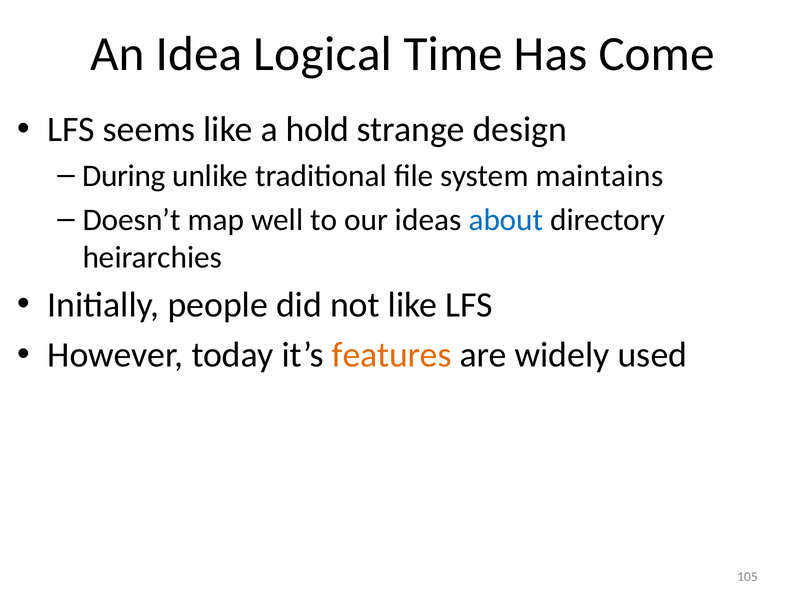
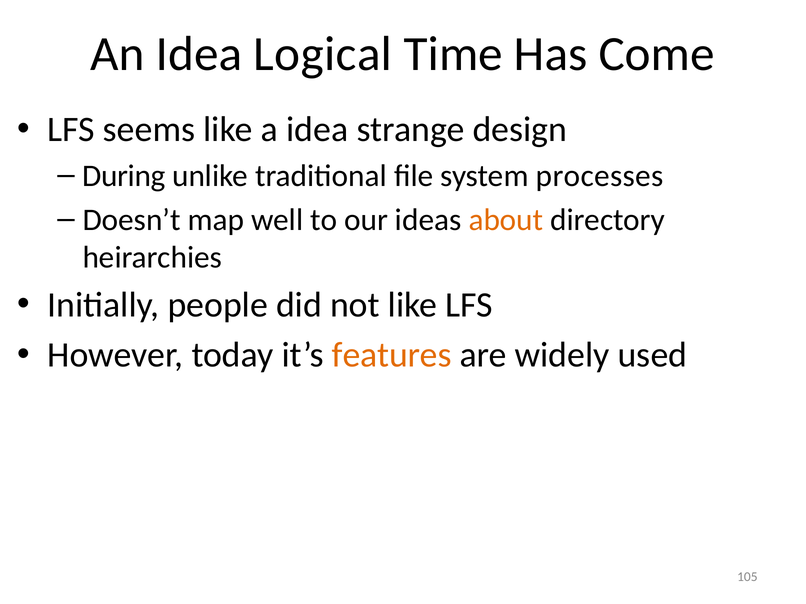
a hold: hold -> idea
maintains: maintains -> processes
about colour: blue -> orange
